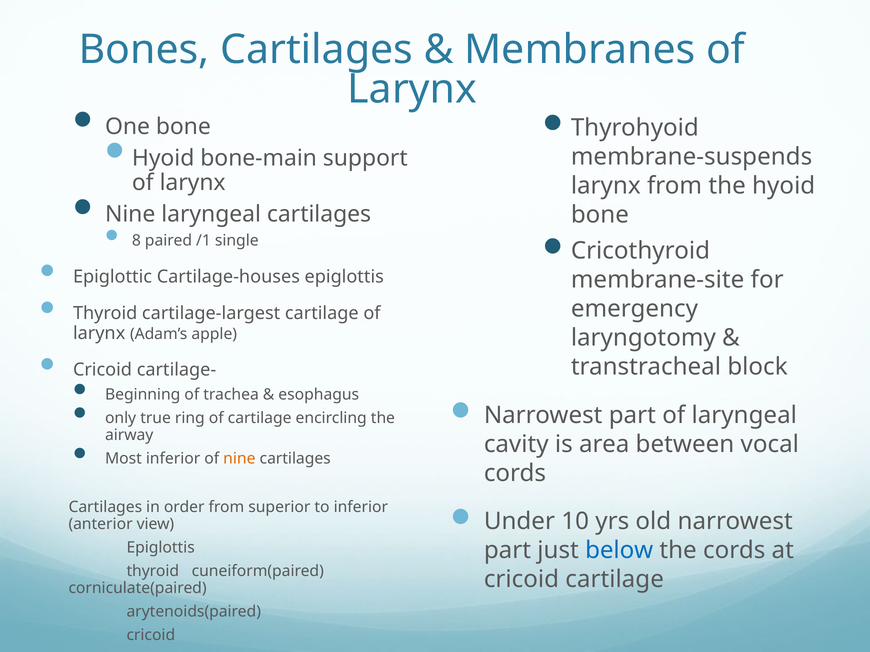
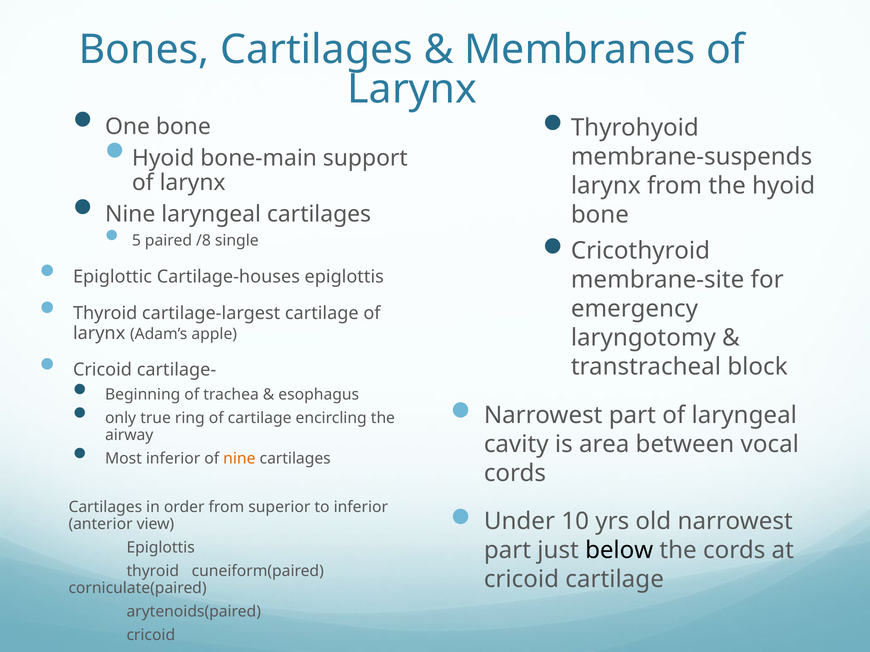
8: 8 -> 5
/1: /1 -> /8
below colour: blue -> black
